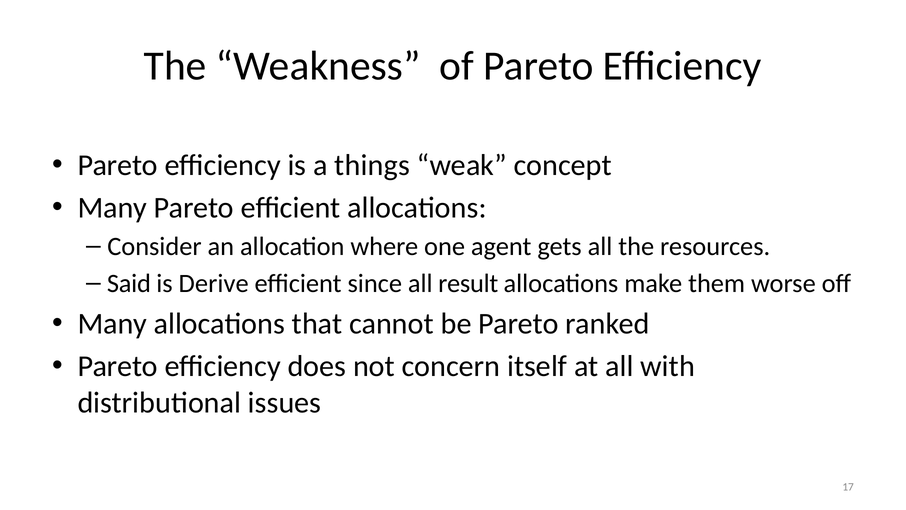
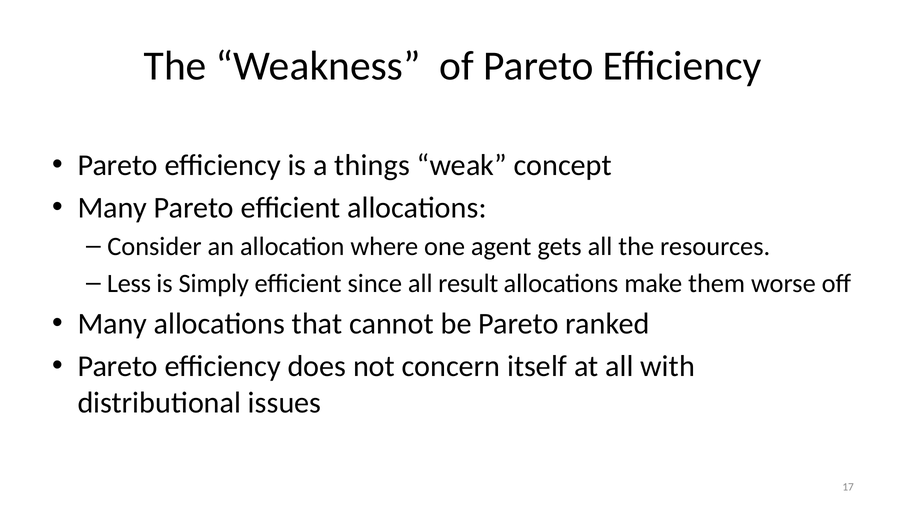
Said: Said -> Less
Derive: Derive -> Simply
